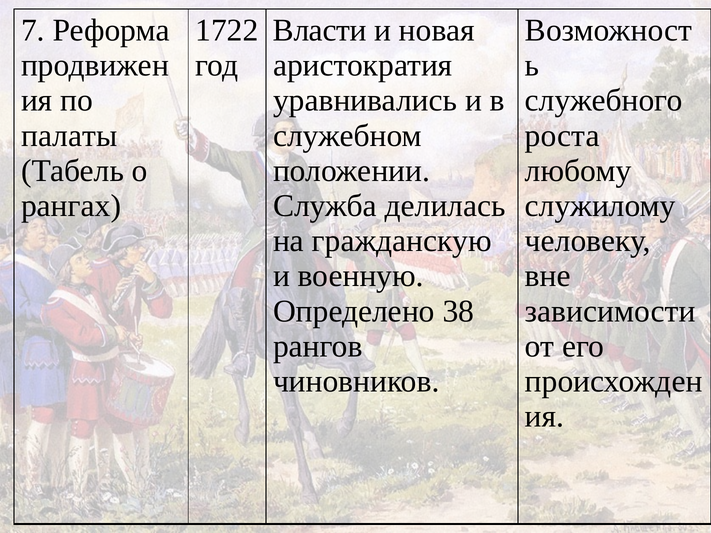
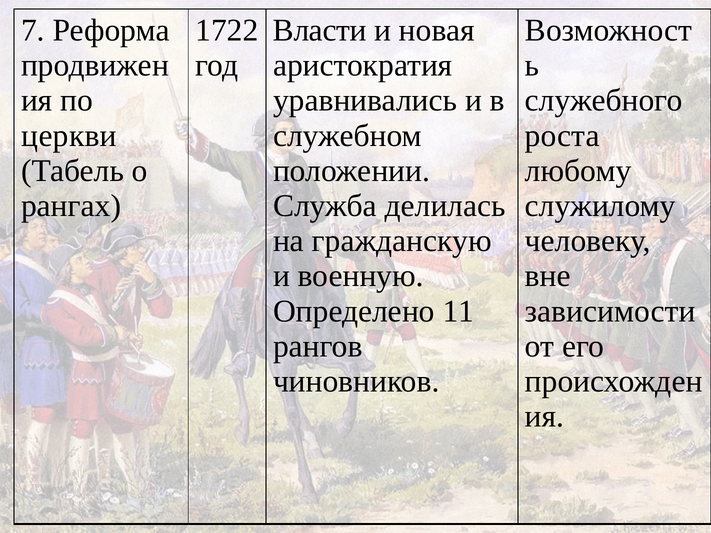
палаты: палаты -> церкви
38: 38 -> 11
